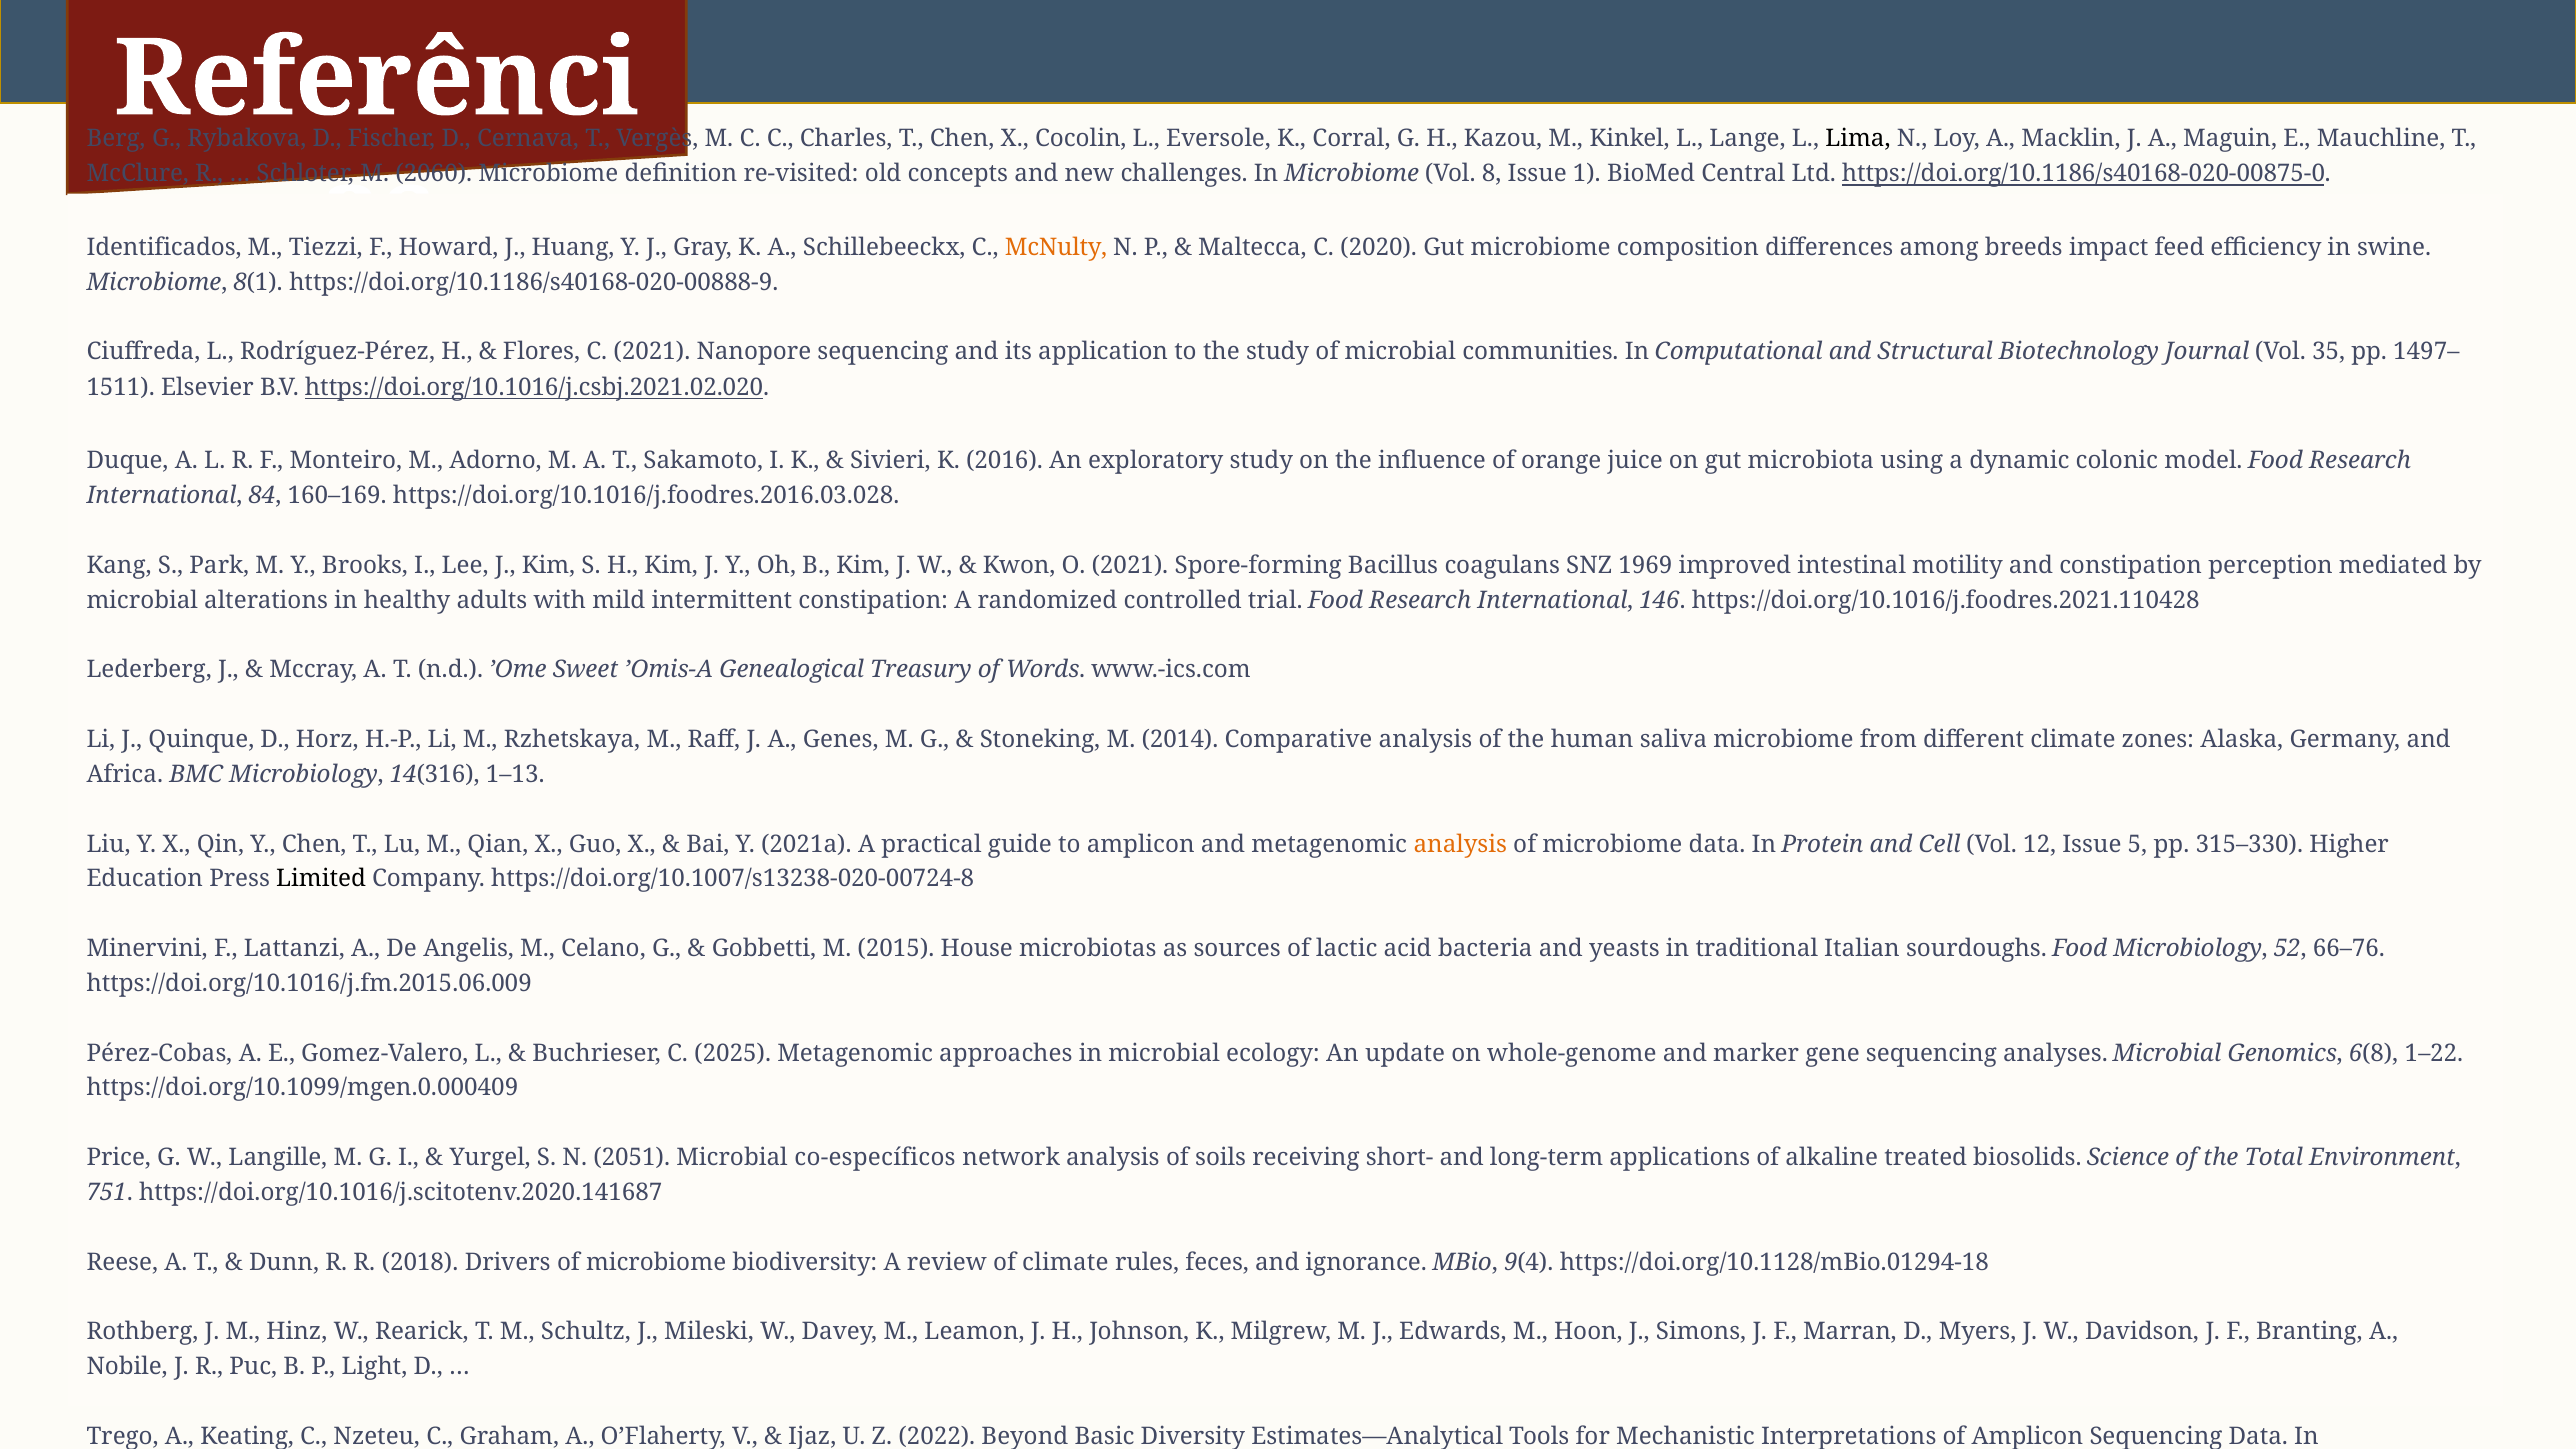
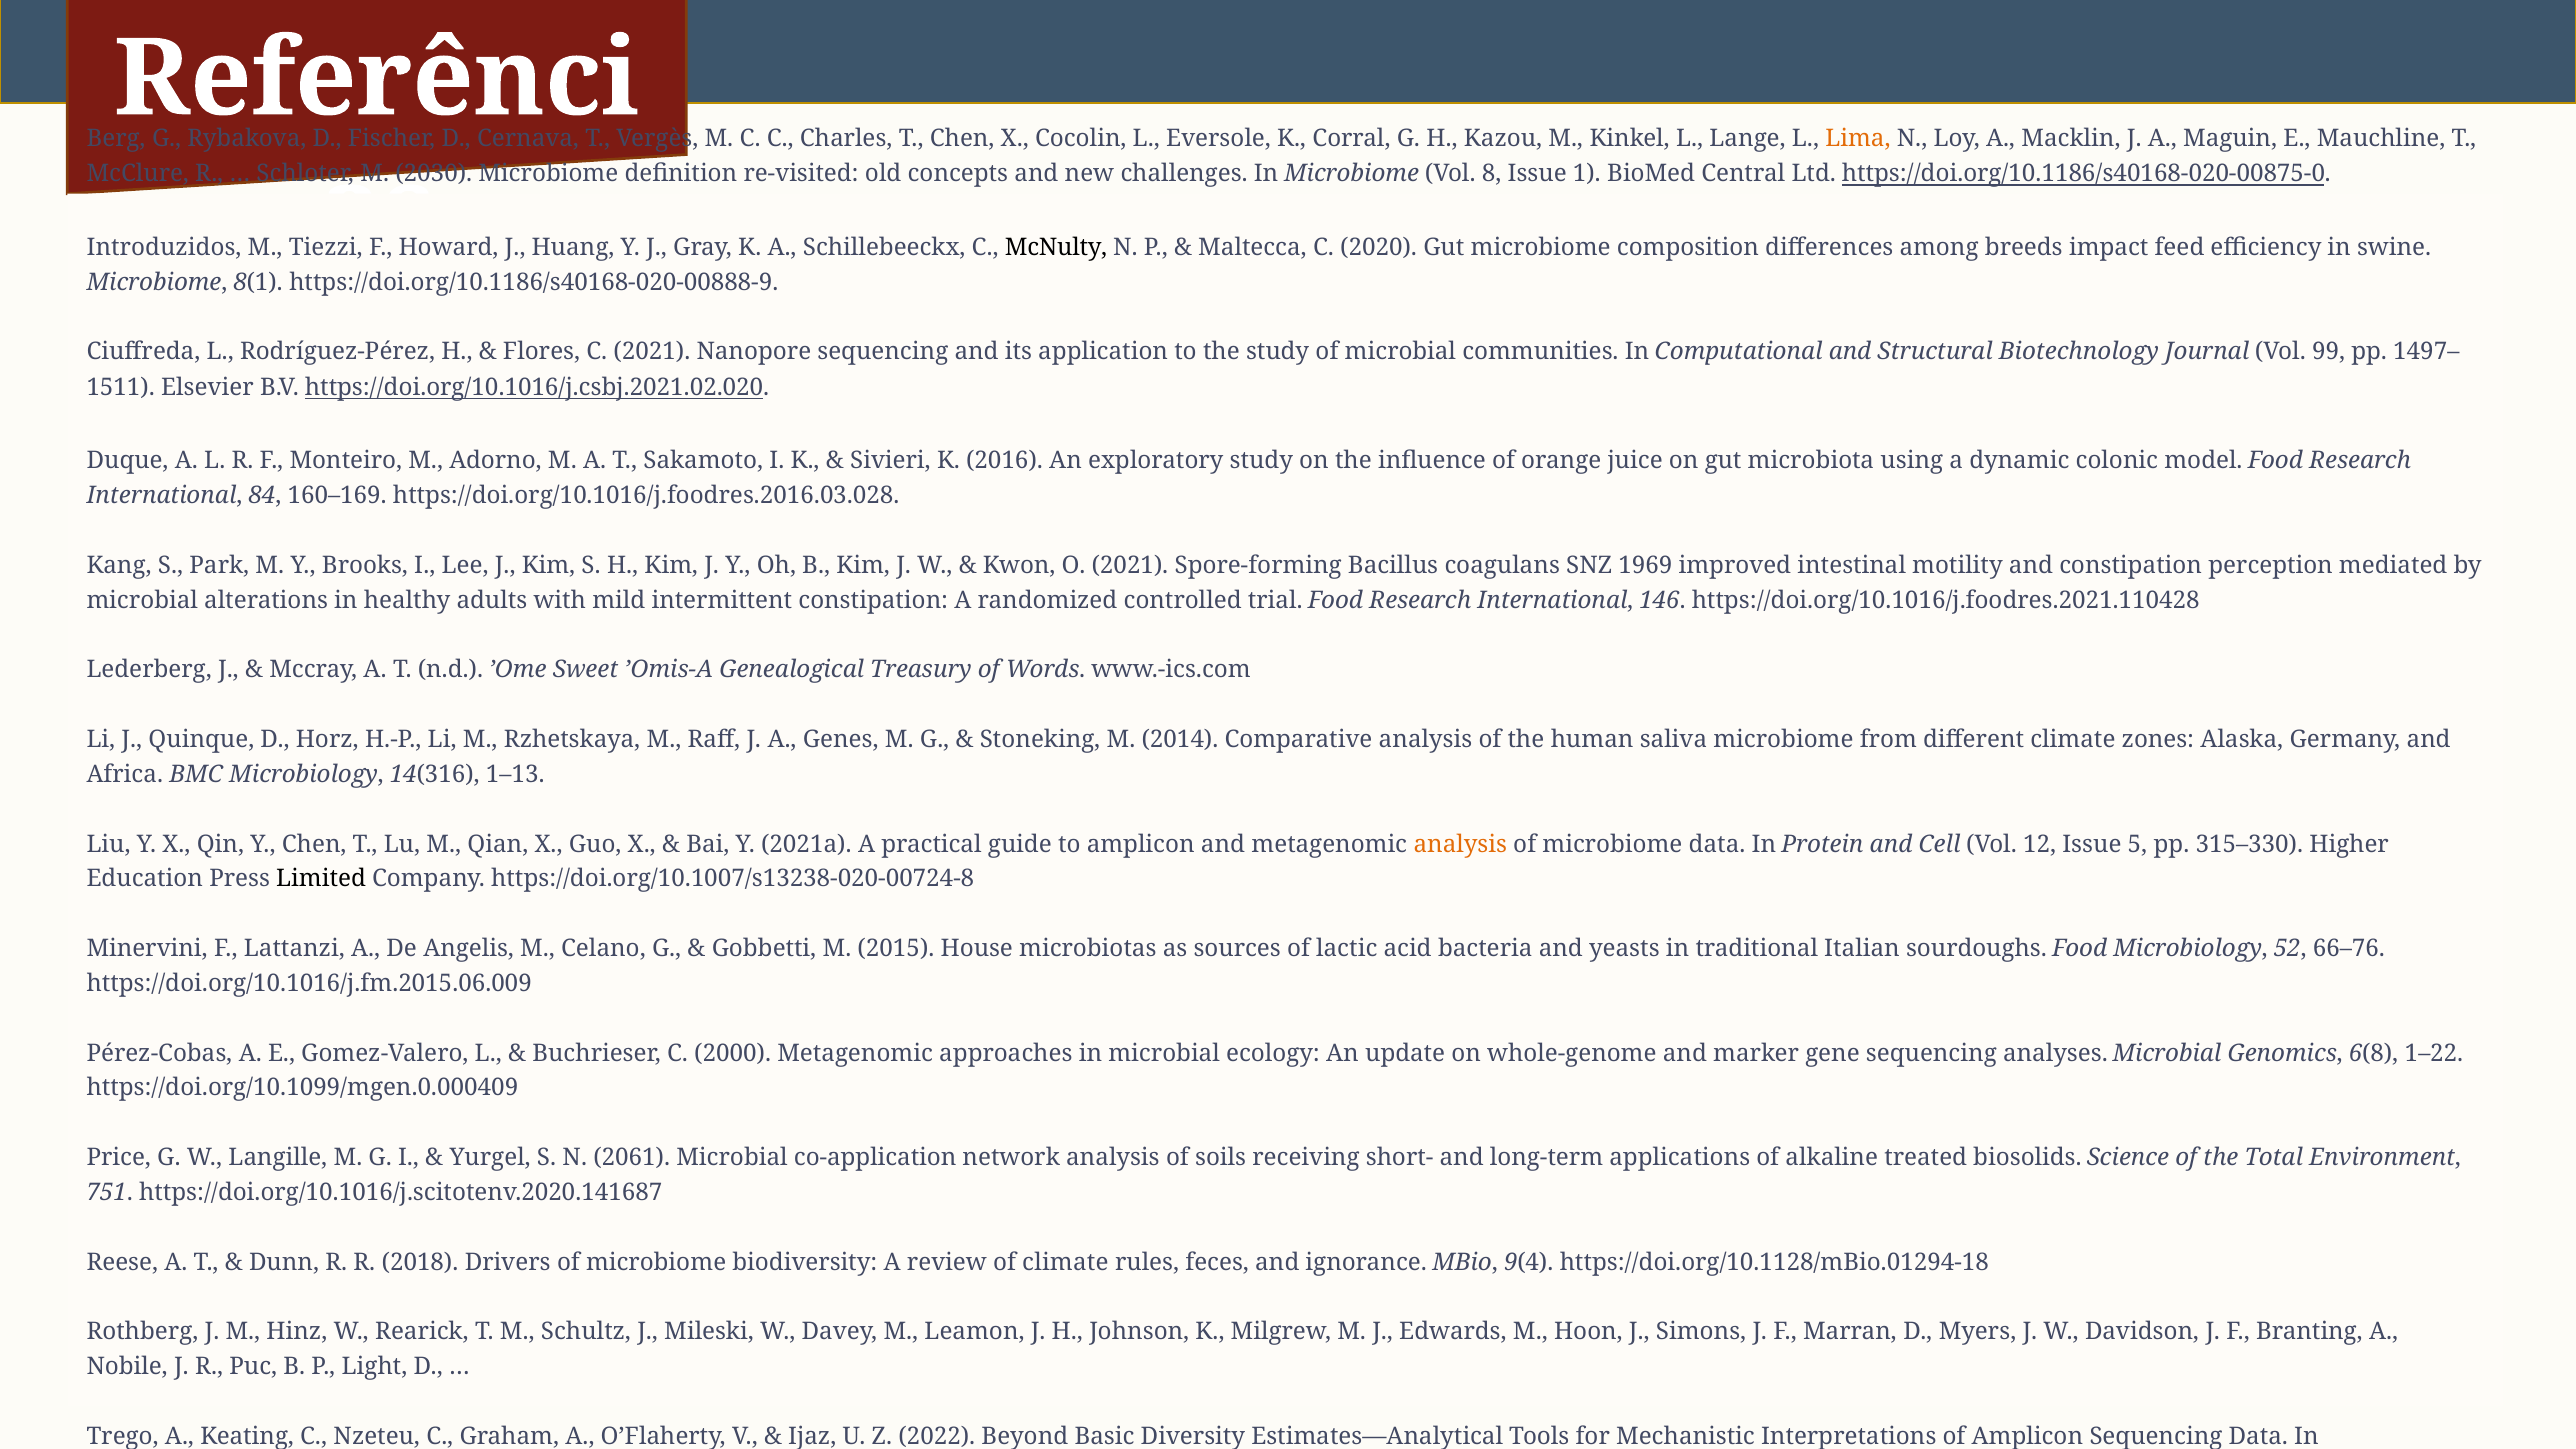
Lima colour: black -> orange
2060: 2060 -> 2030
Identificados: Identificados -> Introduzidos
McNulty colour: orange -> black
35: 35 -> 99
2025: 2025 -> 2000
2051: 2051 -> 2061
co-específicos: co-específicos -> co-application
